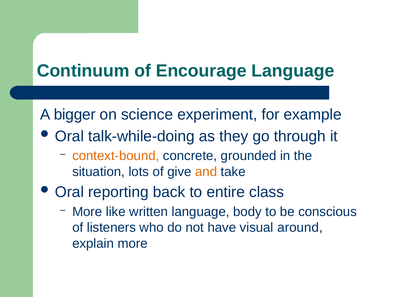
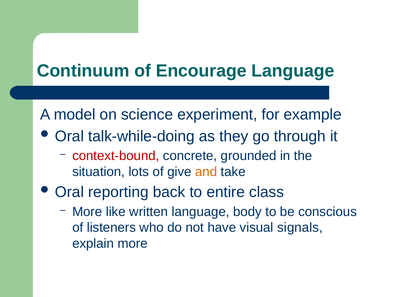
bigger: bigger -> model
context-bound colour: orange -> red
around: around -> signals
